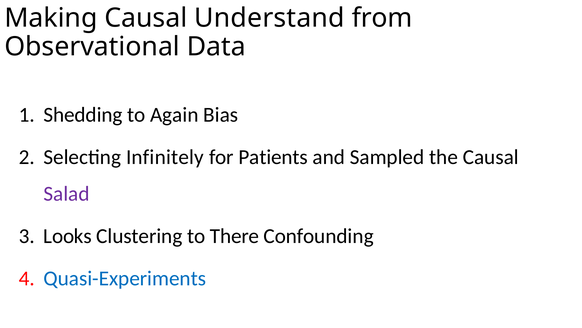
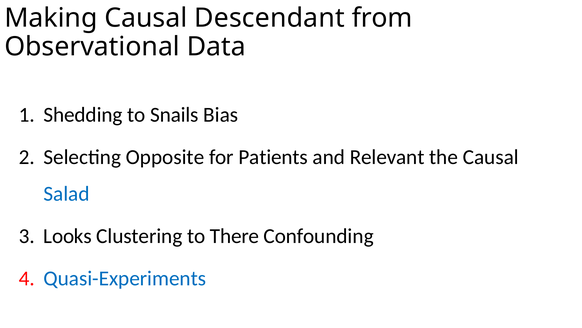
Understand: Understand -> Descendant
Again: Again -> Snails
Infinitely: Infinitely -> Opposite
Sampled: Sampled -> Relevant
Salad colour: purple -> blue
